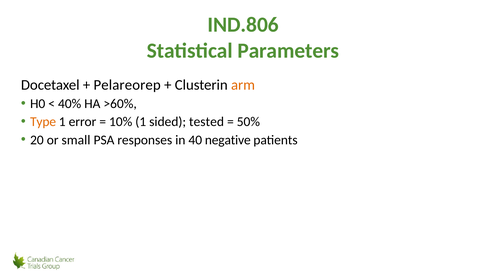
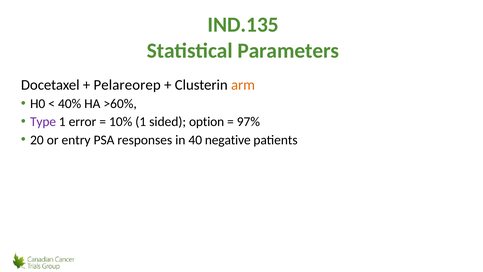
IND.806: IND.806 -> IND.135
Type colour: orange -> purple
tested: tested -> option
50%: 50% -> 97%
small: small -> entry
